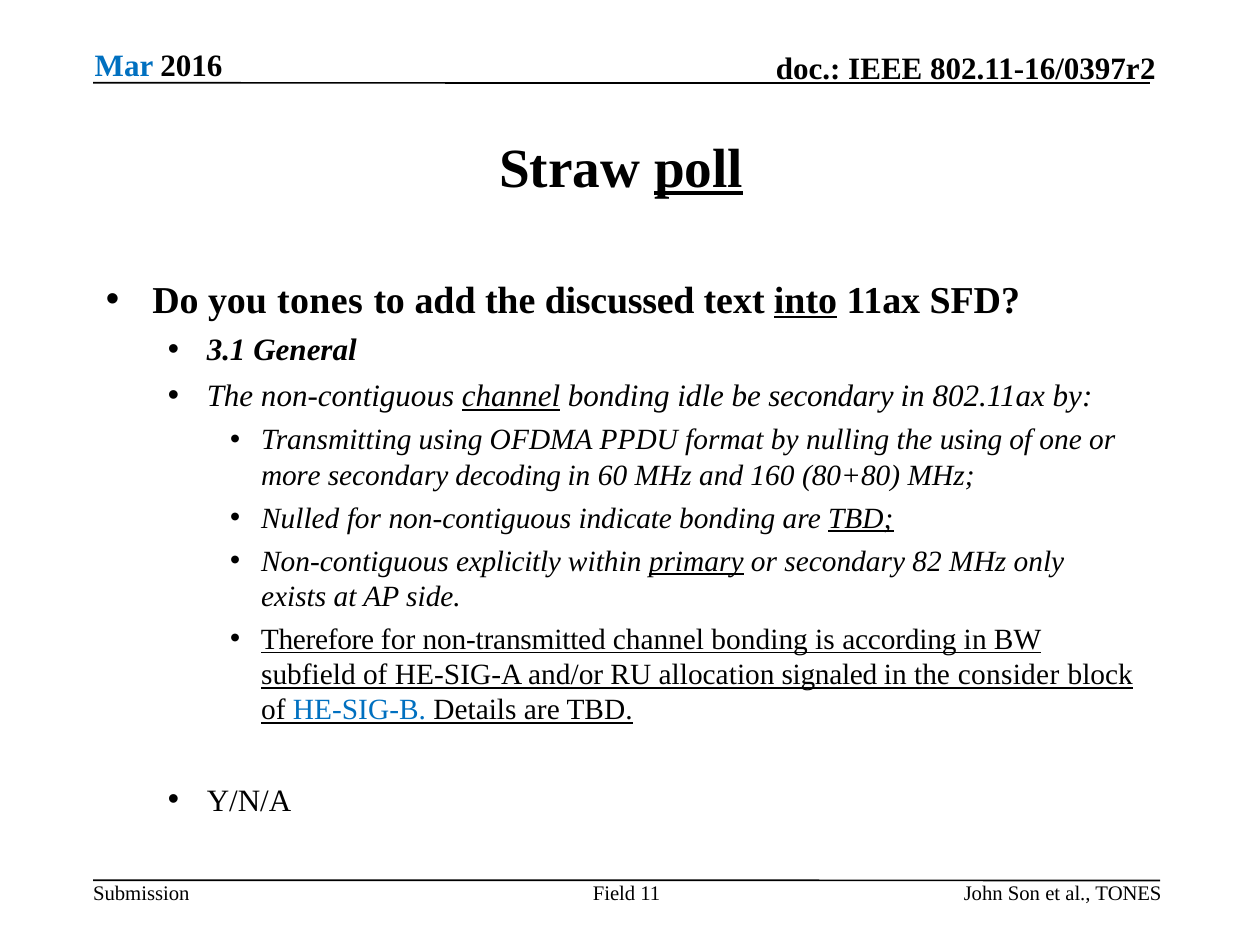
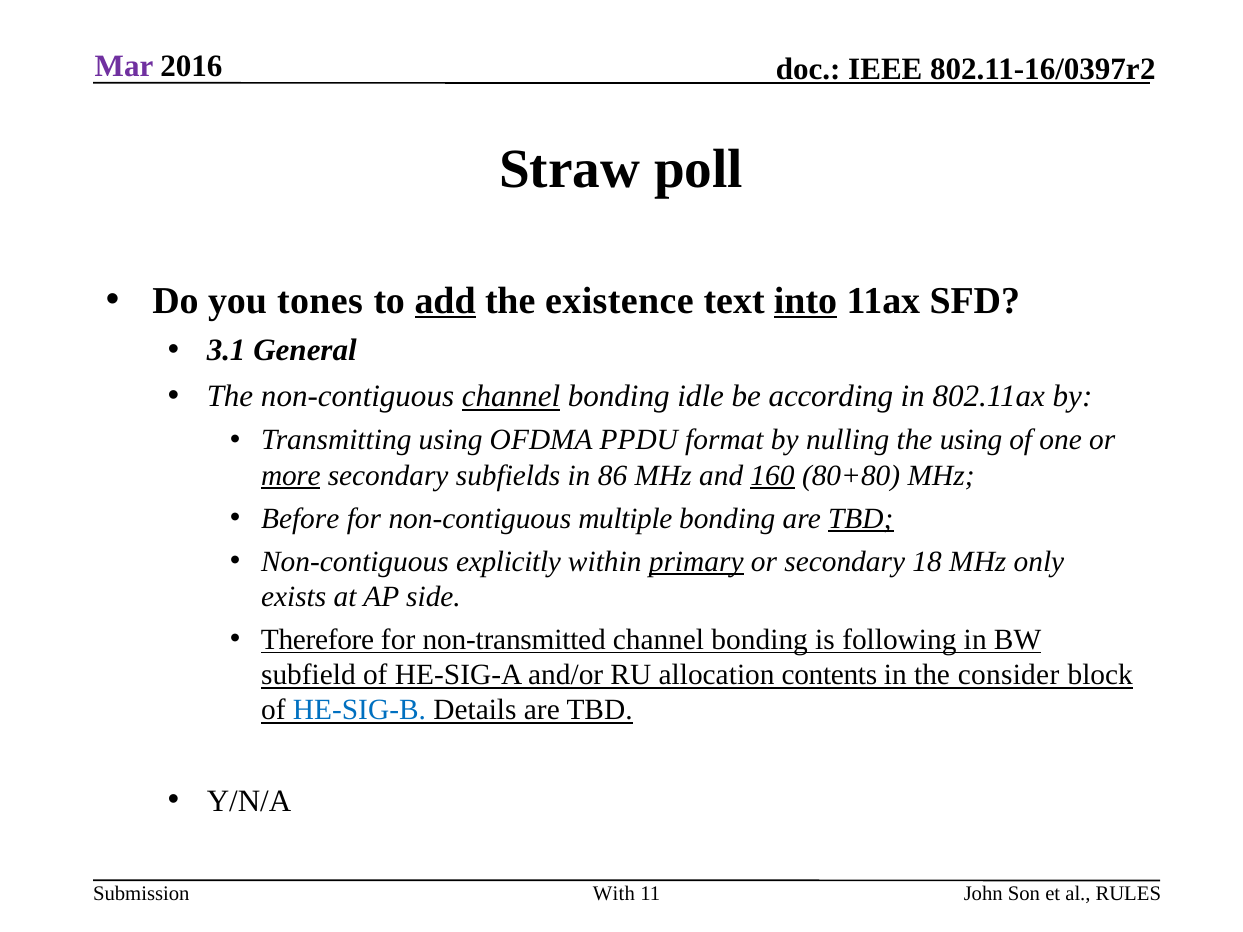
Mar colour: blue -> purple
poll underline: present -> none
add underline: none -> present
discussed: discussed -> existence
be secondary: secondary -> according
more underline: none -> present
decoding: decoding -> subfields
60: 60 -> 86
160 underline: none -> present
Nulled: Nulled -> Before
indicate: indicate -> multiple
82: 82 -> 18
according: according -> following
signaled: signaled -> contents
Field: Field -> With
al TONES: TONES -> RULES
